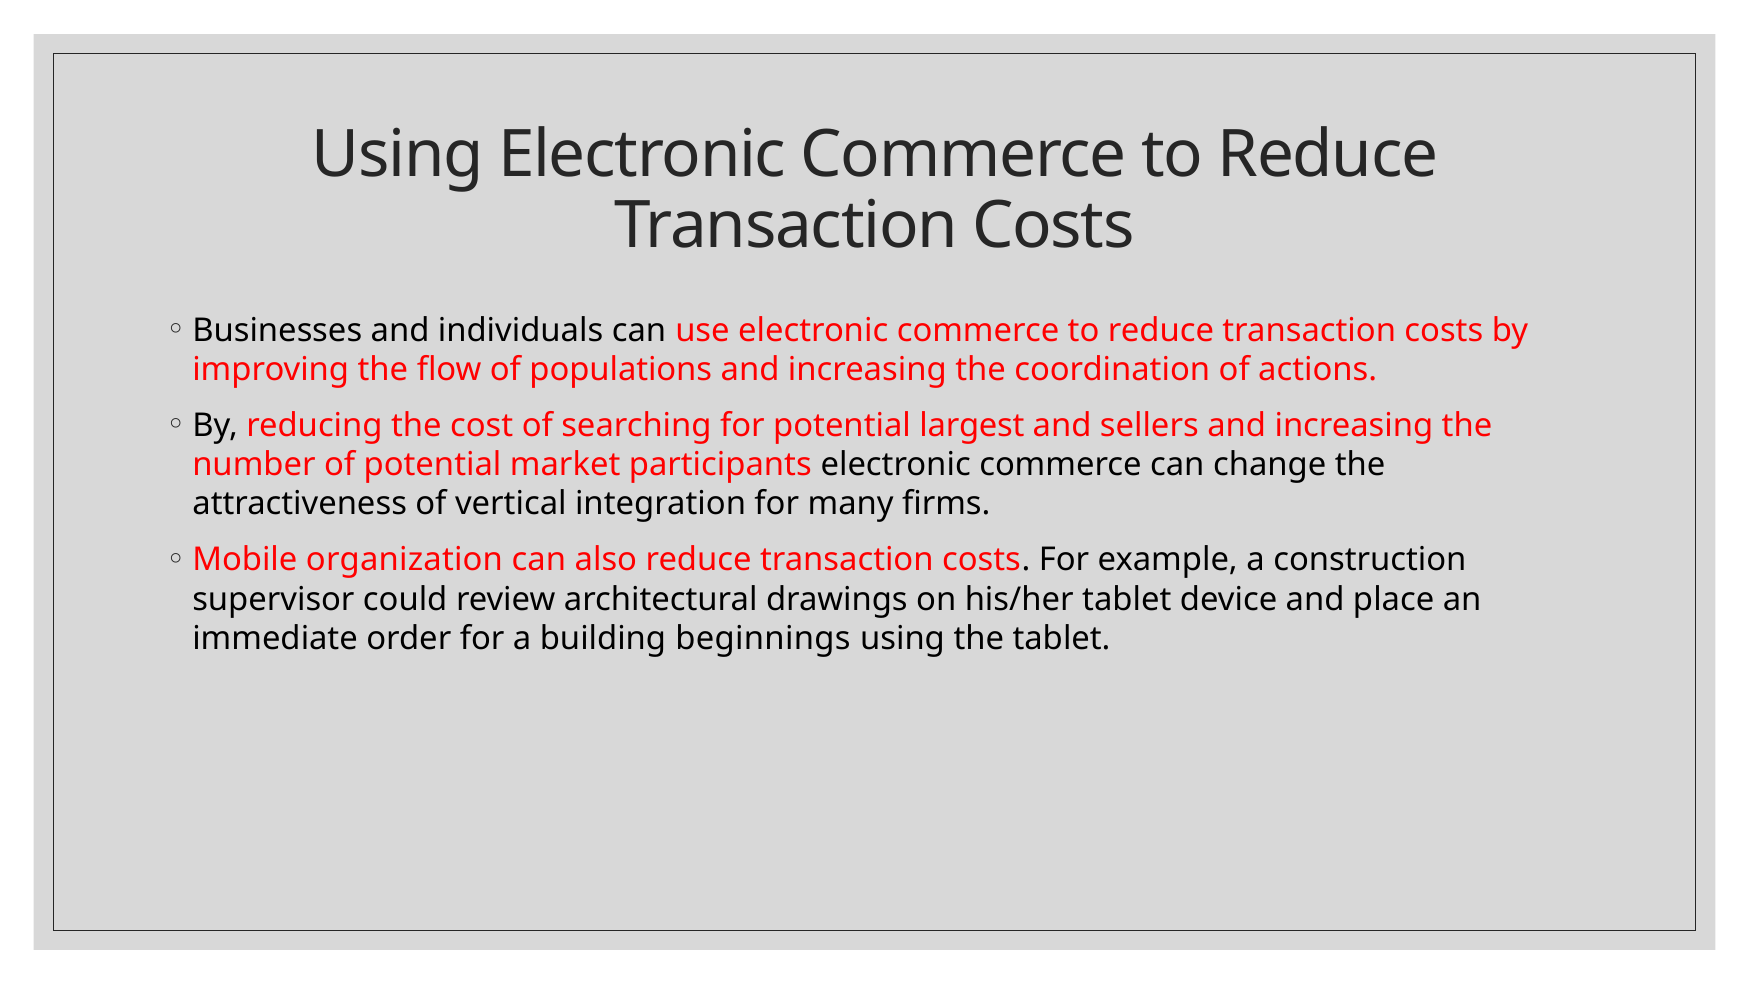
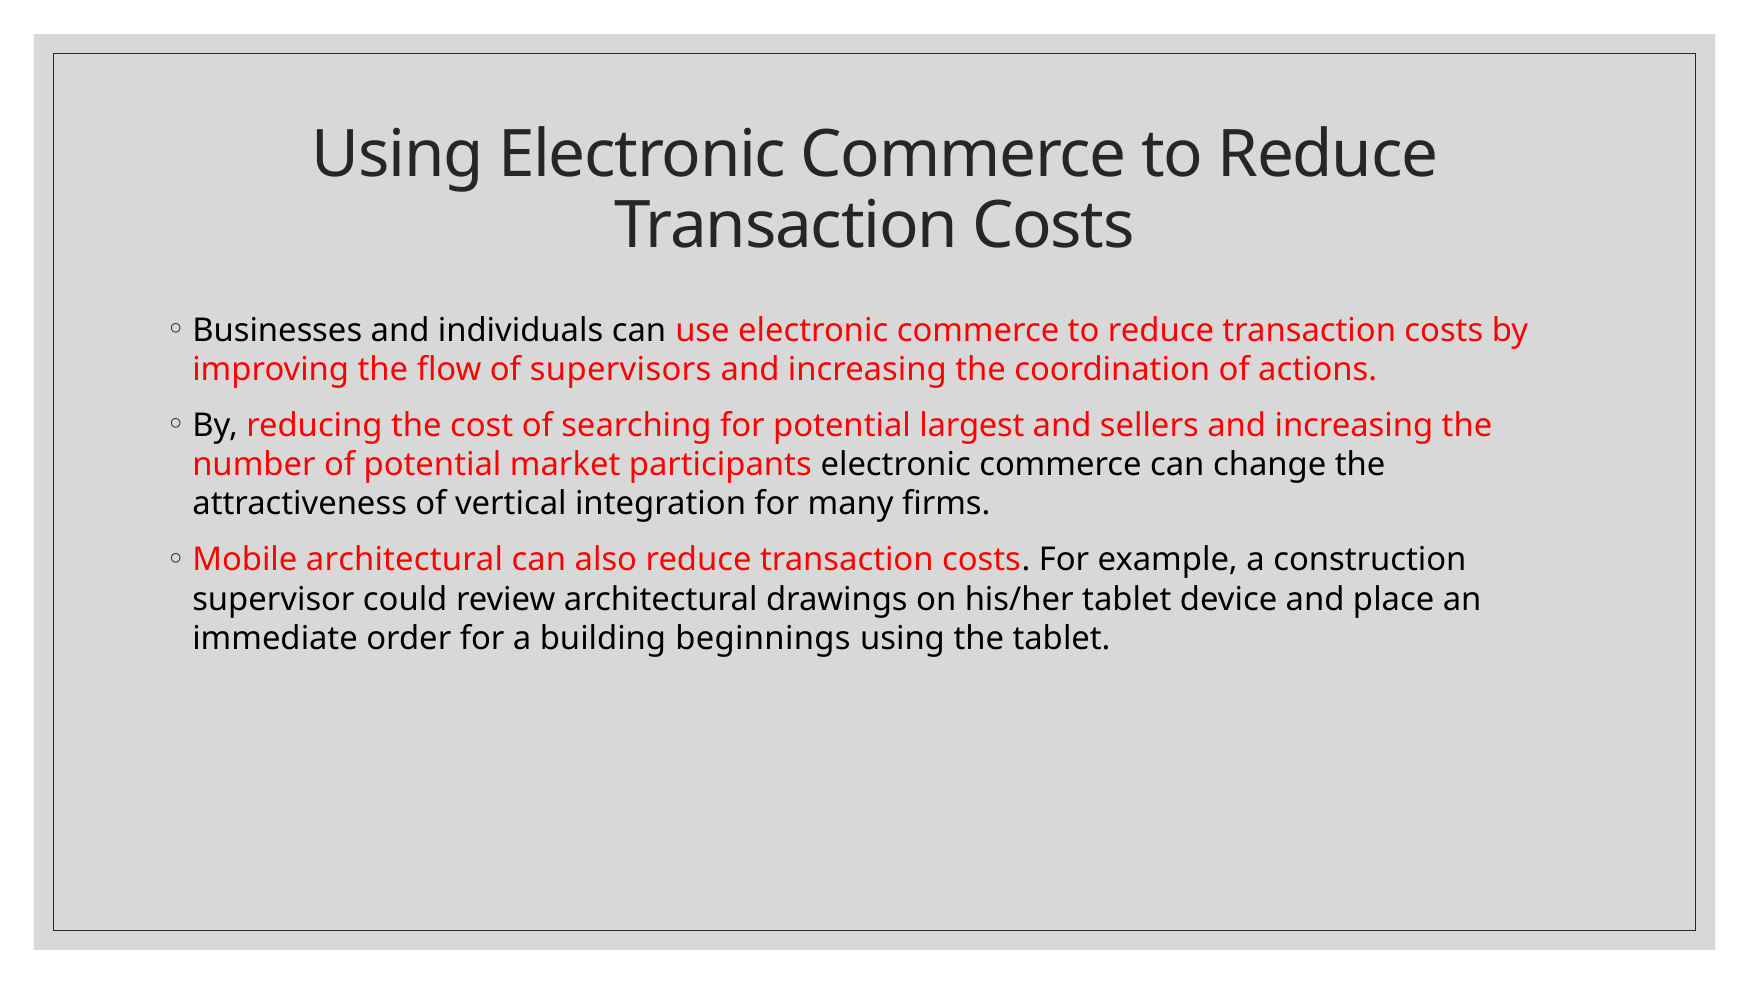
populations: populations -> supervisors
Mobile organization: organization -> architectural
